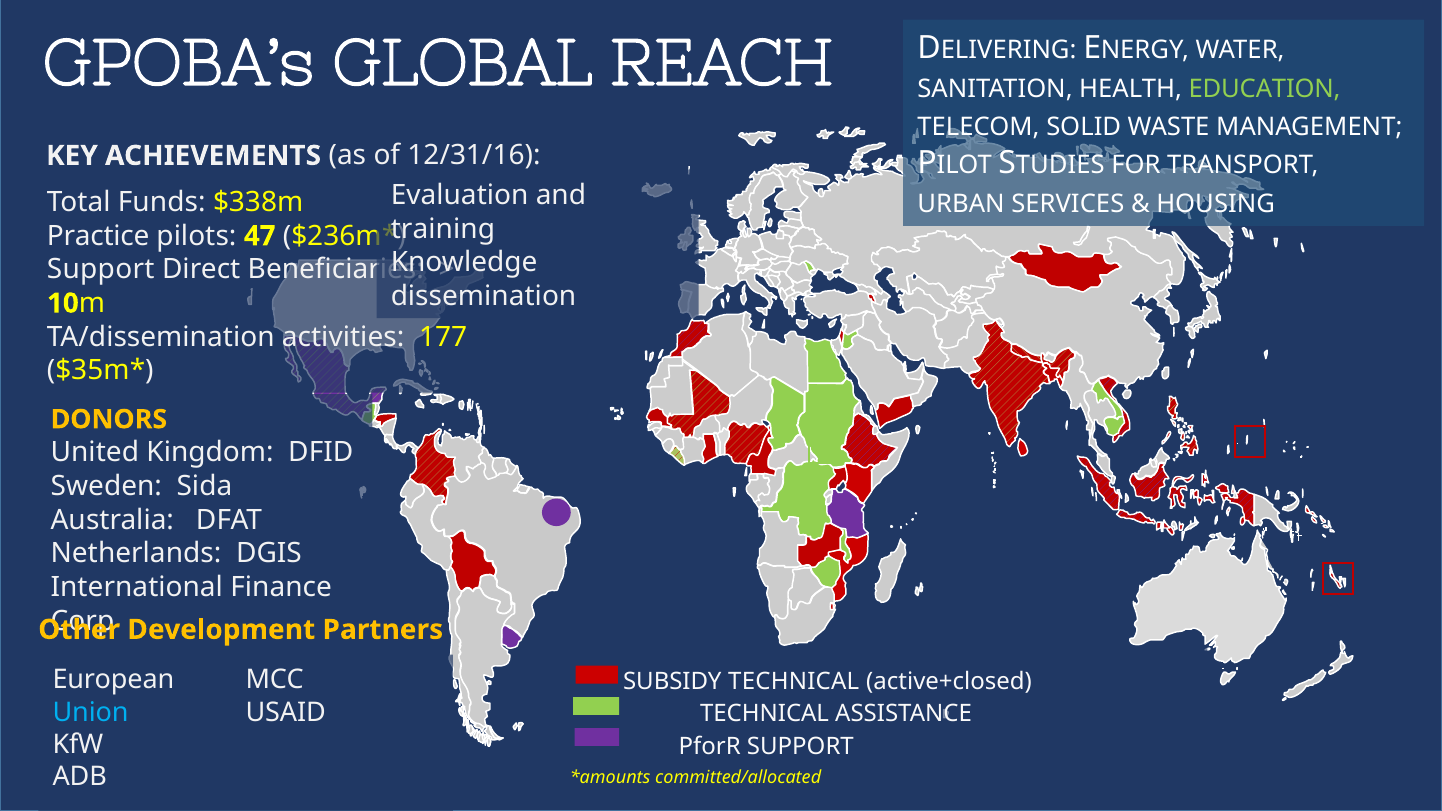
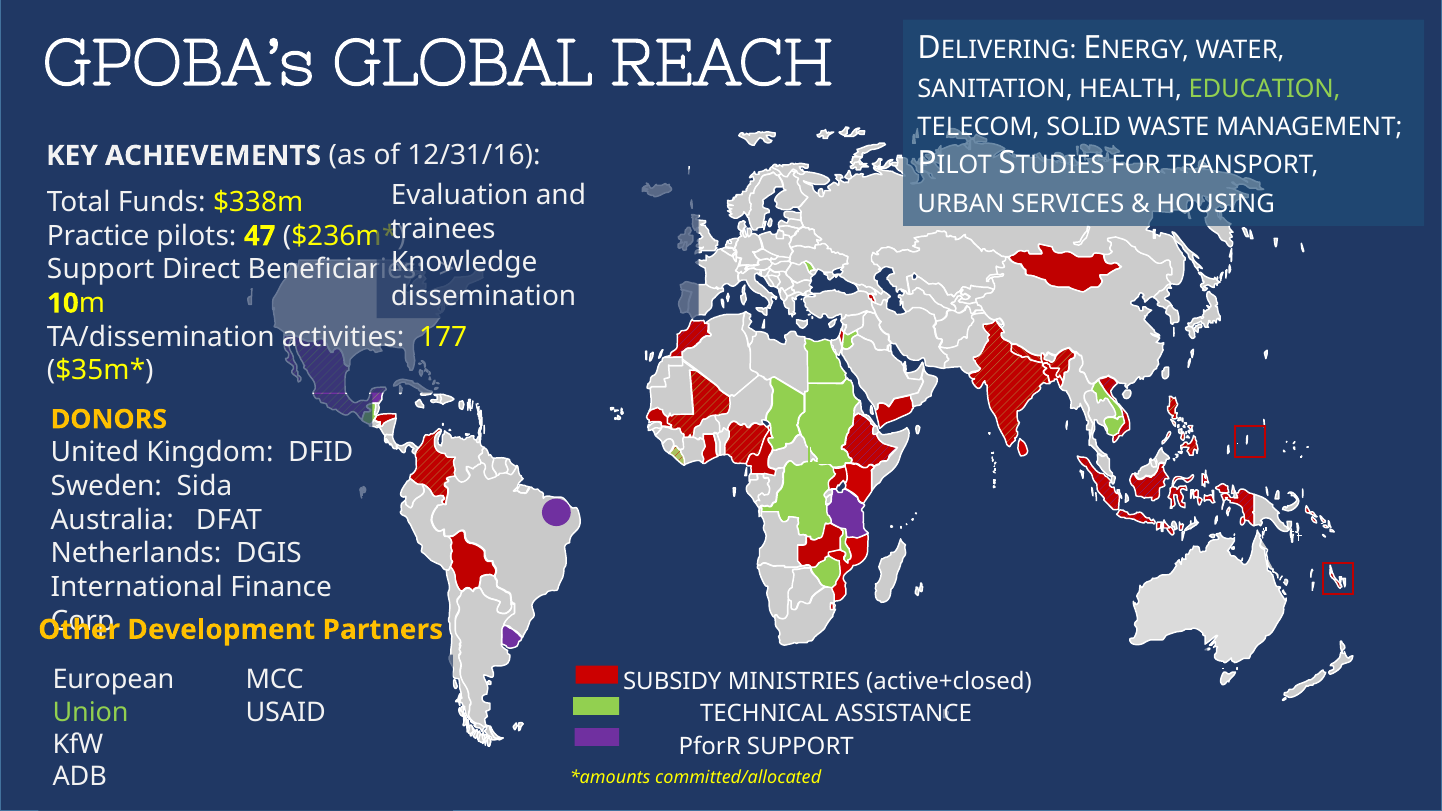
training: training -> trainees
SUBSIDY TECHNICAL: TECHNICAL -> MINISTRIES
Union colour: light blue -> light green
